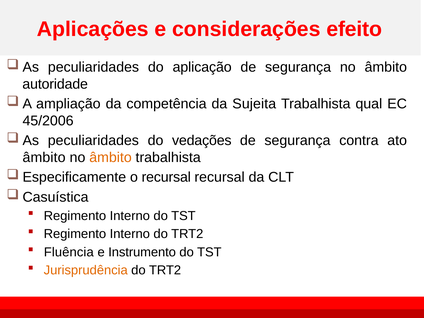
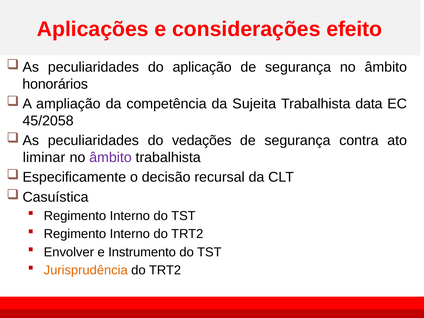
autoridade: autoridade -> honorários
qual: qual -> data
45/2006: 45/2006 -> 45/2058
âmbito at (44, 158): âmbito -> liminar
âmbito at (110, 158) colour: orange -> purple
o recursal: recursal -> decisão
Fluência: Fluência -> Envolver
